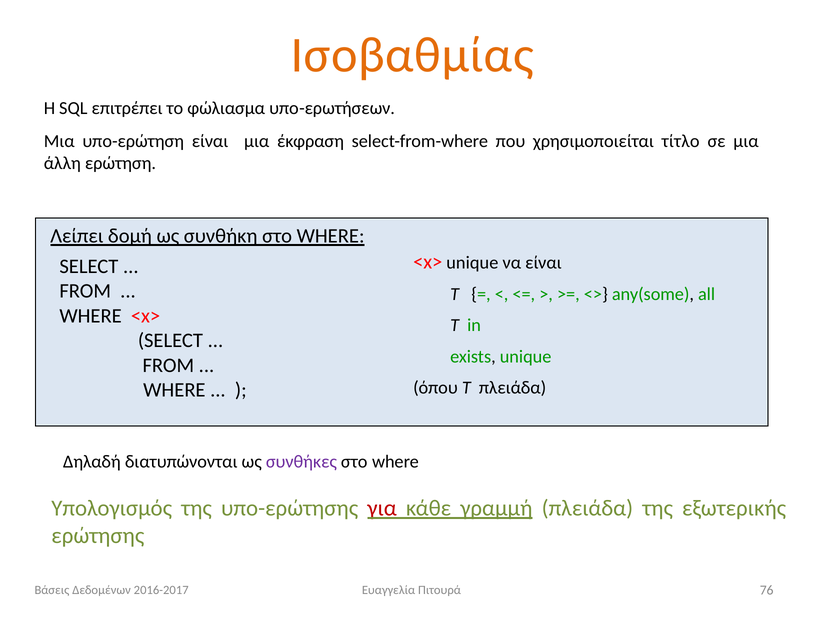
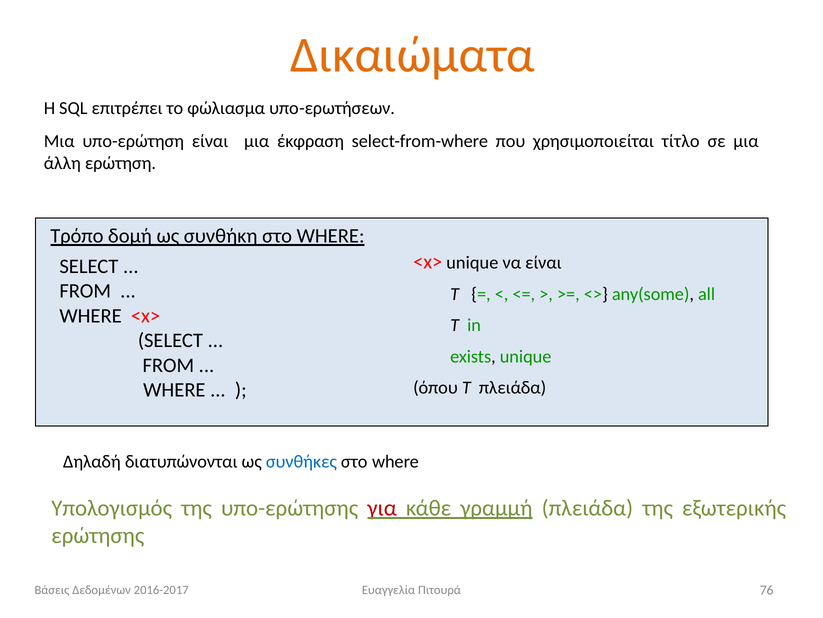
Ισοβαθμίας: Ισοβαθμίας -> Δικαιώματα
Λείπει: Λείπει -> Τρόπο
συνθήκες colour: purple -> blue
